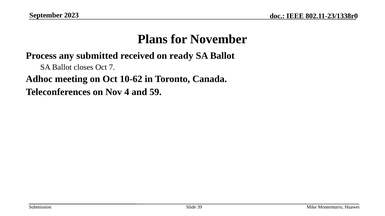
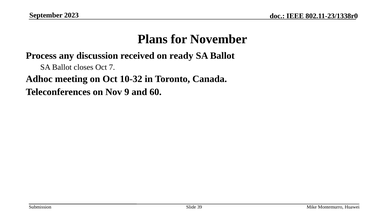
submitted: submitted -> discussion
10-62: 10-62 -> 10-32
4: 4 -> 9
59: 59 -> 60
